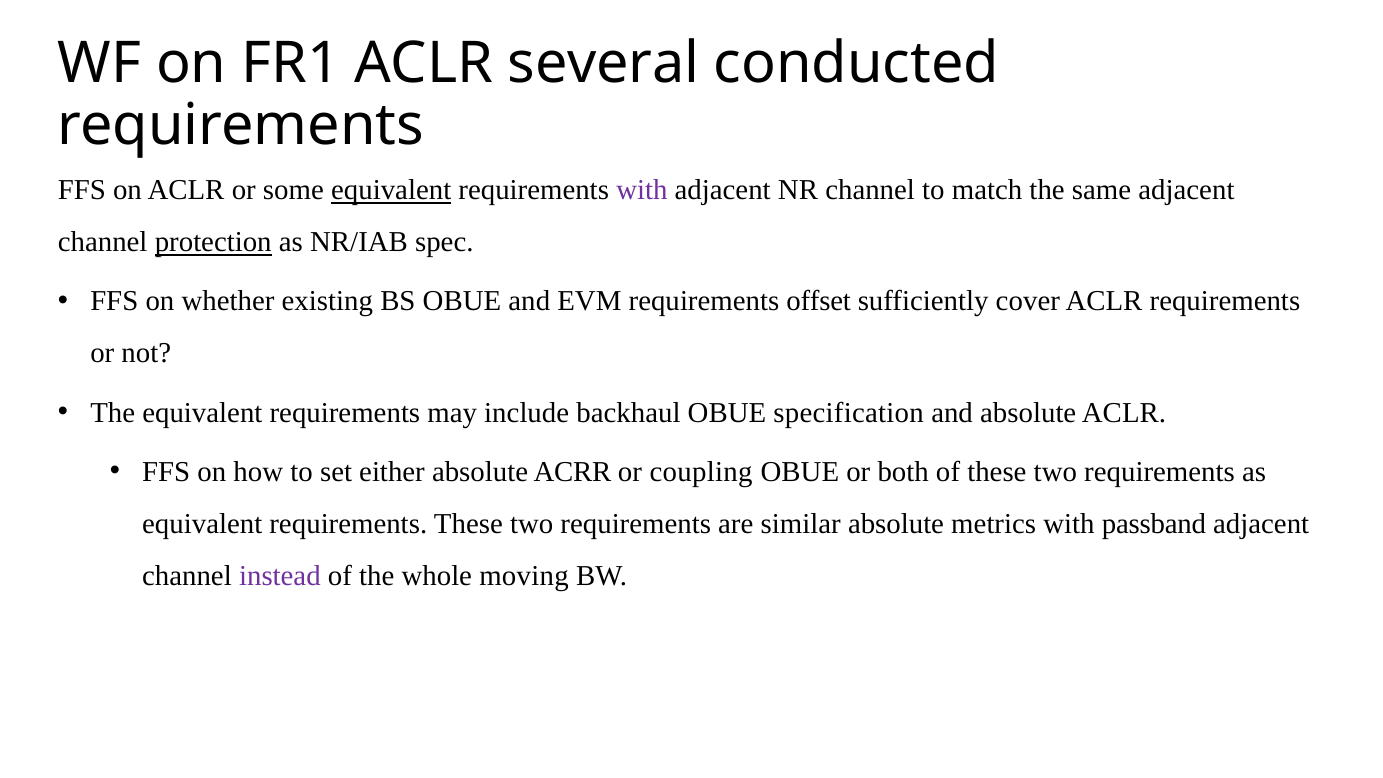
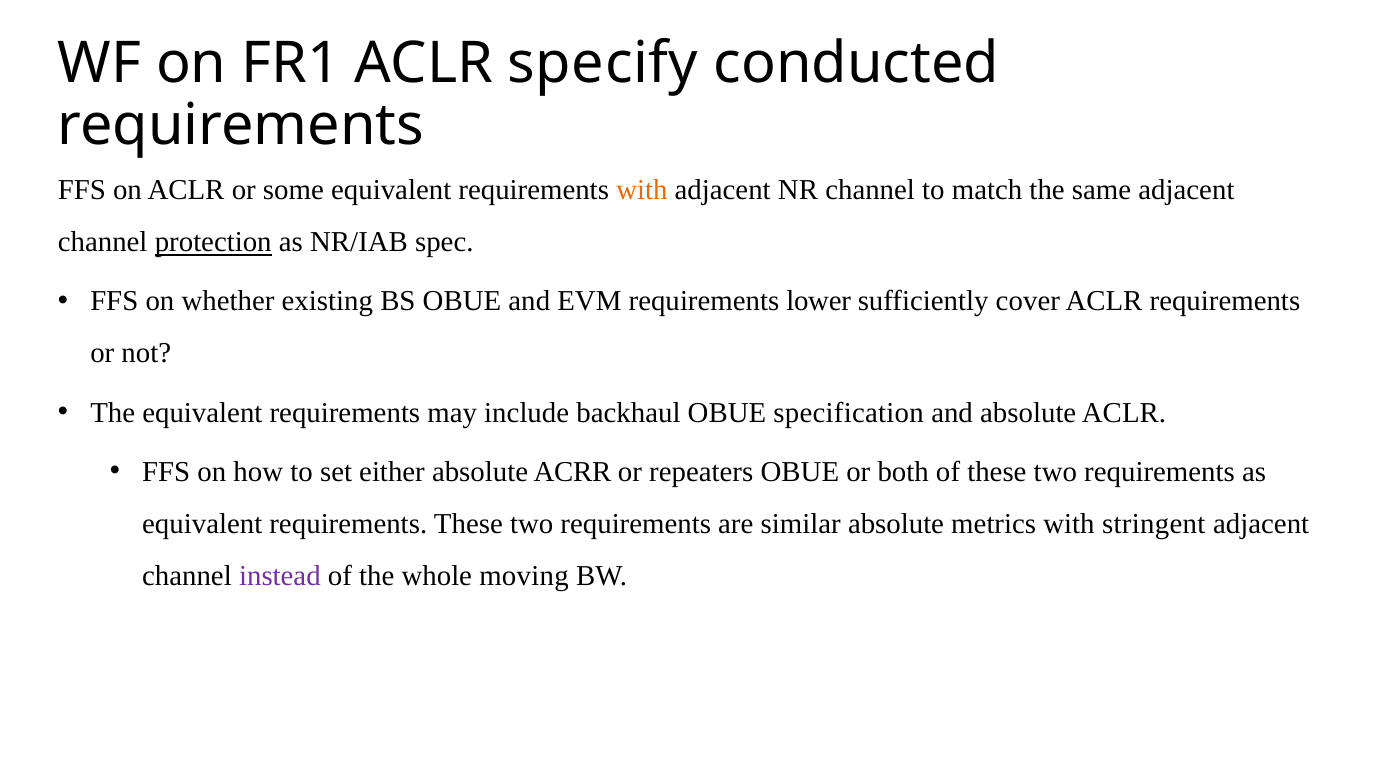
several: several -> specify
equivalent at (391, 190) underline: present -> none
with at (642, 190) colour: purple -> orange
offset: offset -> lower
coupling: coupling -> repeaters
passband: passband -> stringent
